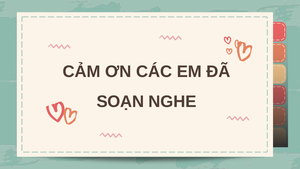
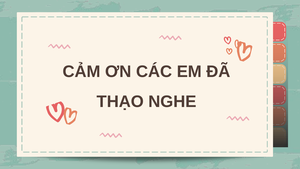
SOẠN: SOẠN -> THẠO
